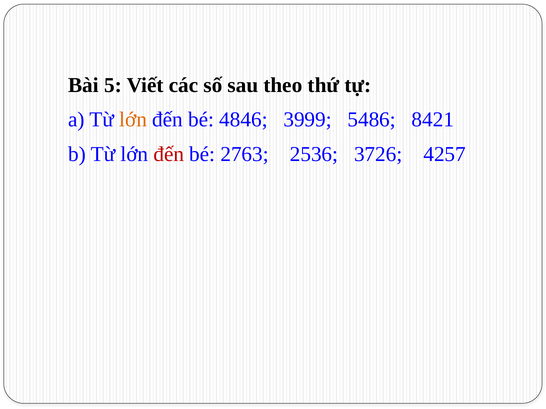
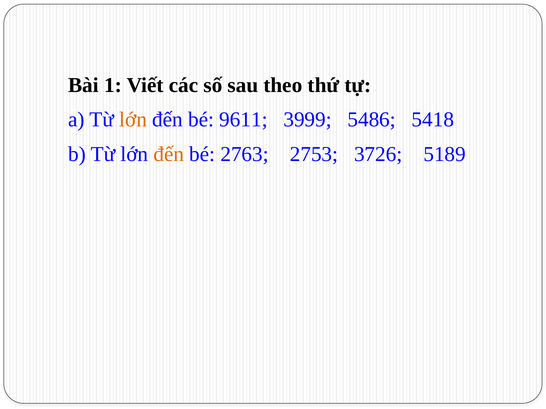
5: 5 -> 1
4846: 4846 -> 9611
8421: 8421 -> 5418
đến at (169, 154) colour: red -> orange
2536: 2536 -> 2753
4257: 4257 -> 5189
